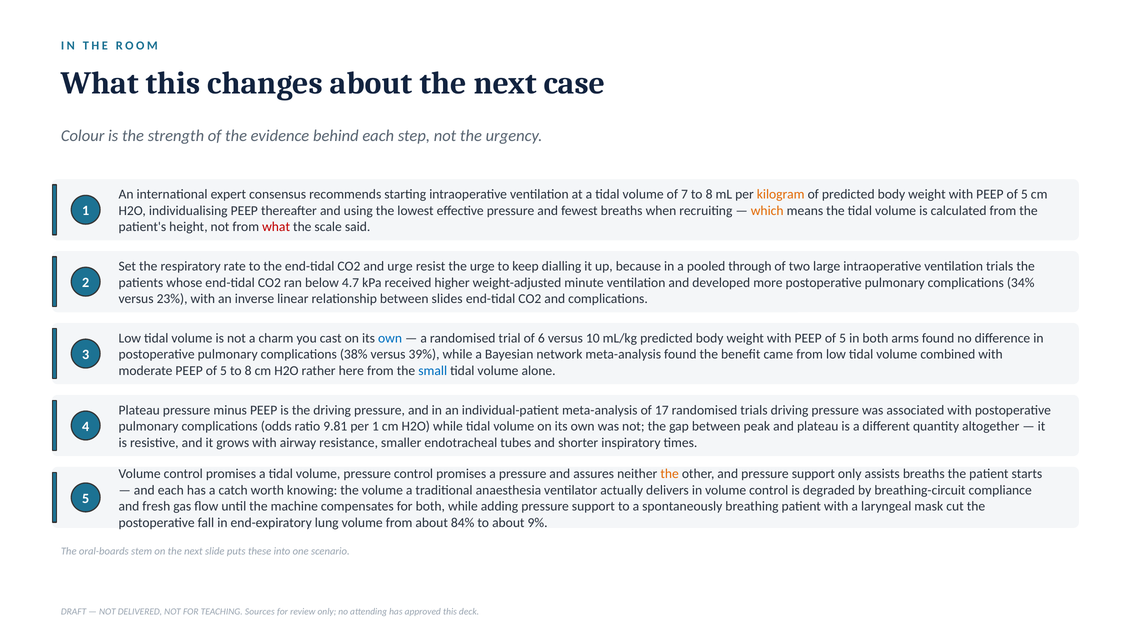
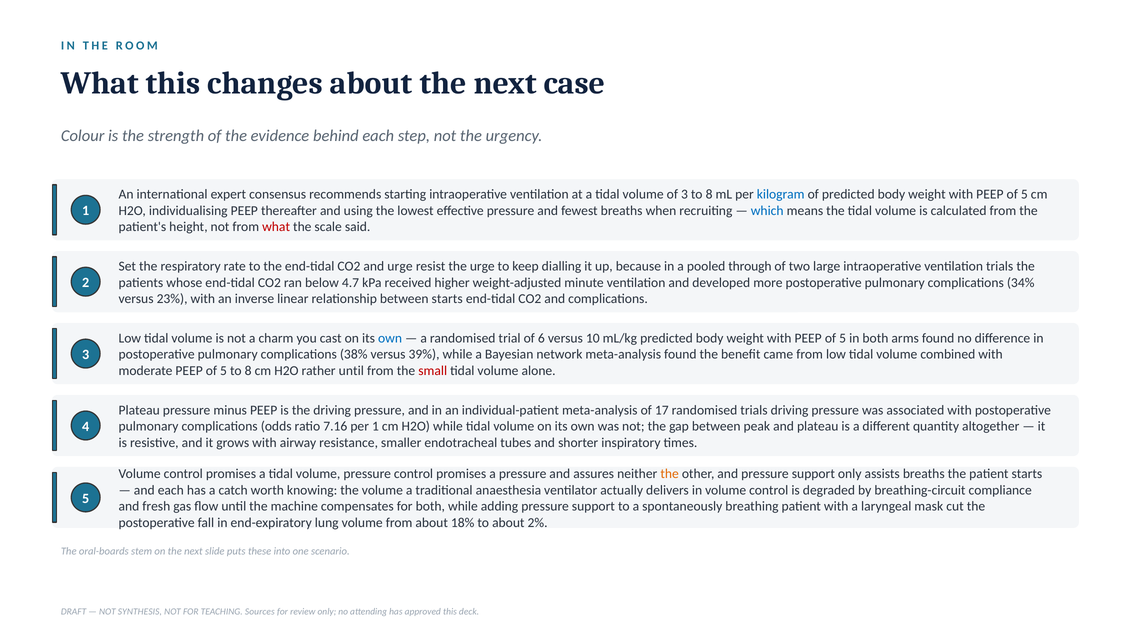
of 7: 7 -> 3
kilogram colour: orange -> blue
which colour: orange -> blue
between slides: slides -> starts
rather here: here -> until
small colour: blue -> red
9.81: 9.81 -> 7.16
84%: 84% -> 18%
9%: 9% -> 2%
DELIVERED: DELIVERED -> SYNTHESIS
